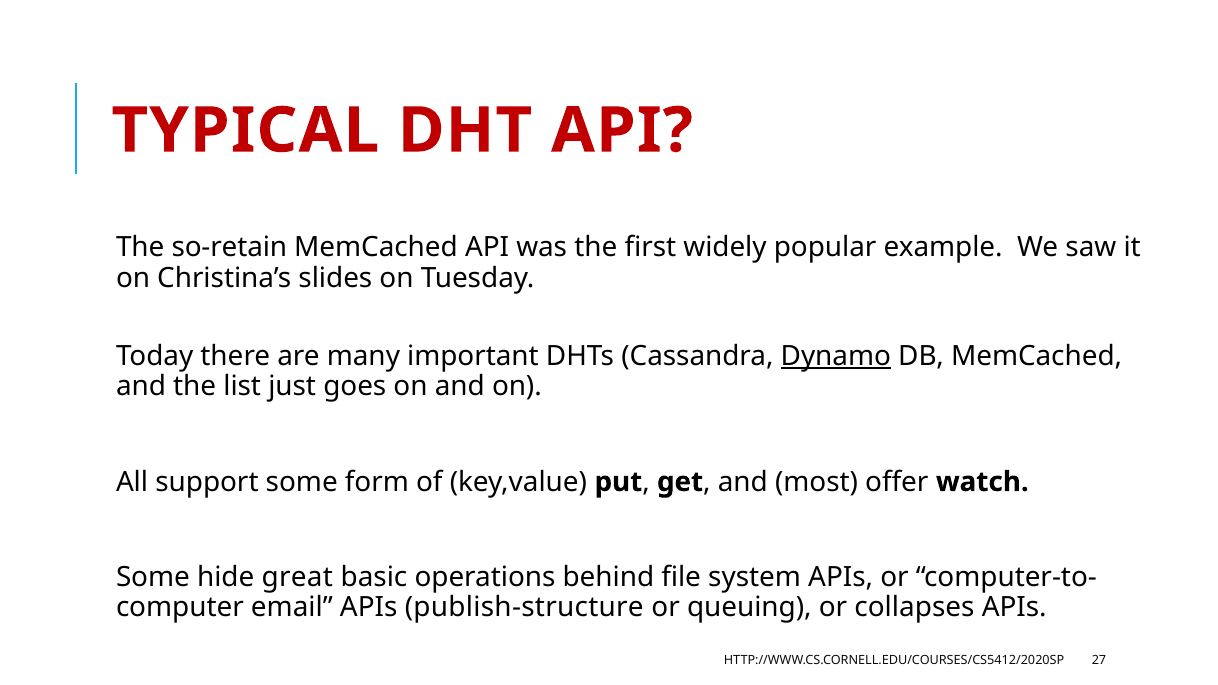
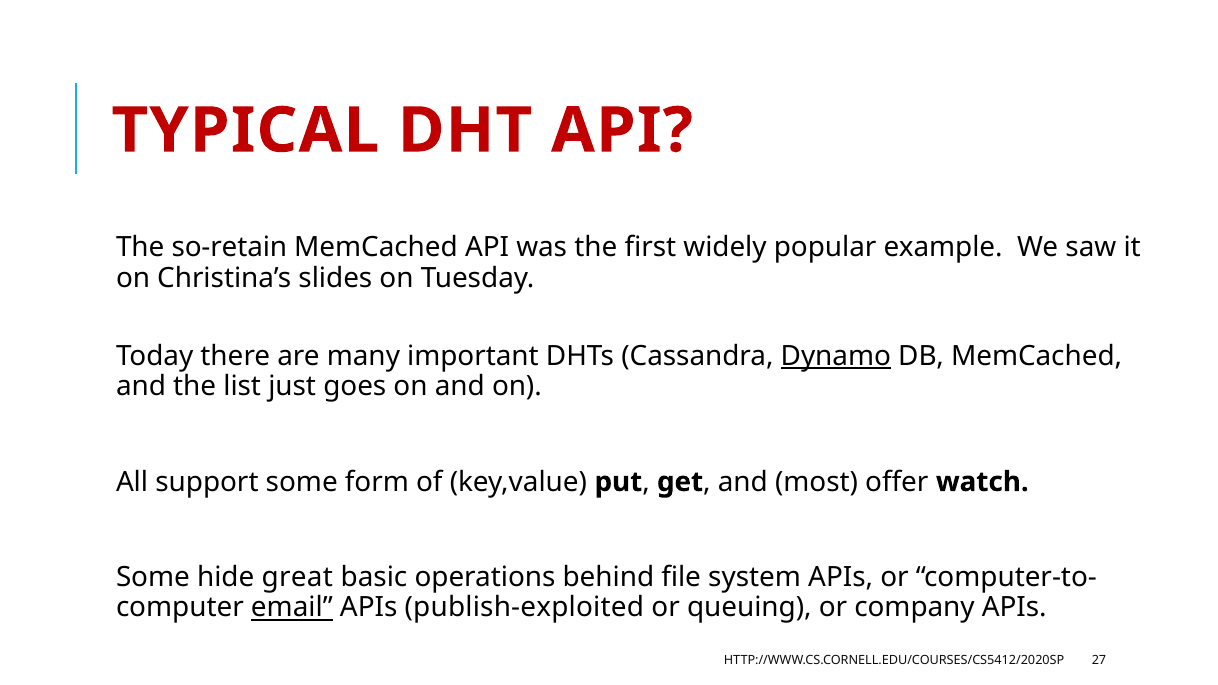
email underline: none -> present
publish-structure: publish-structure -> publish-exploited
collapses: collapses -> company
